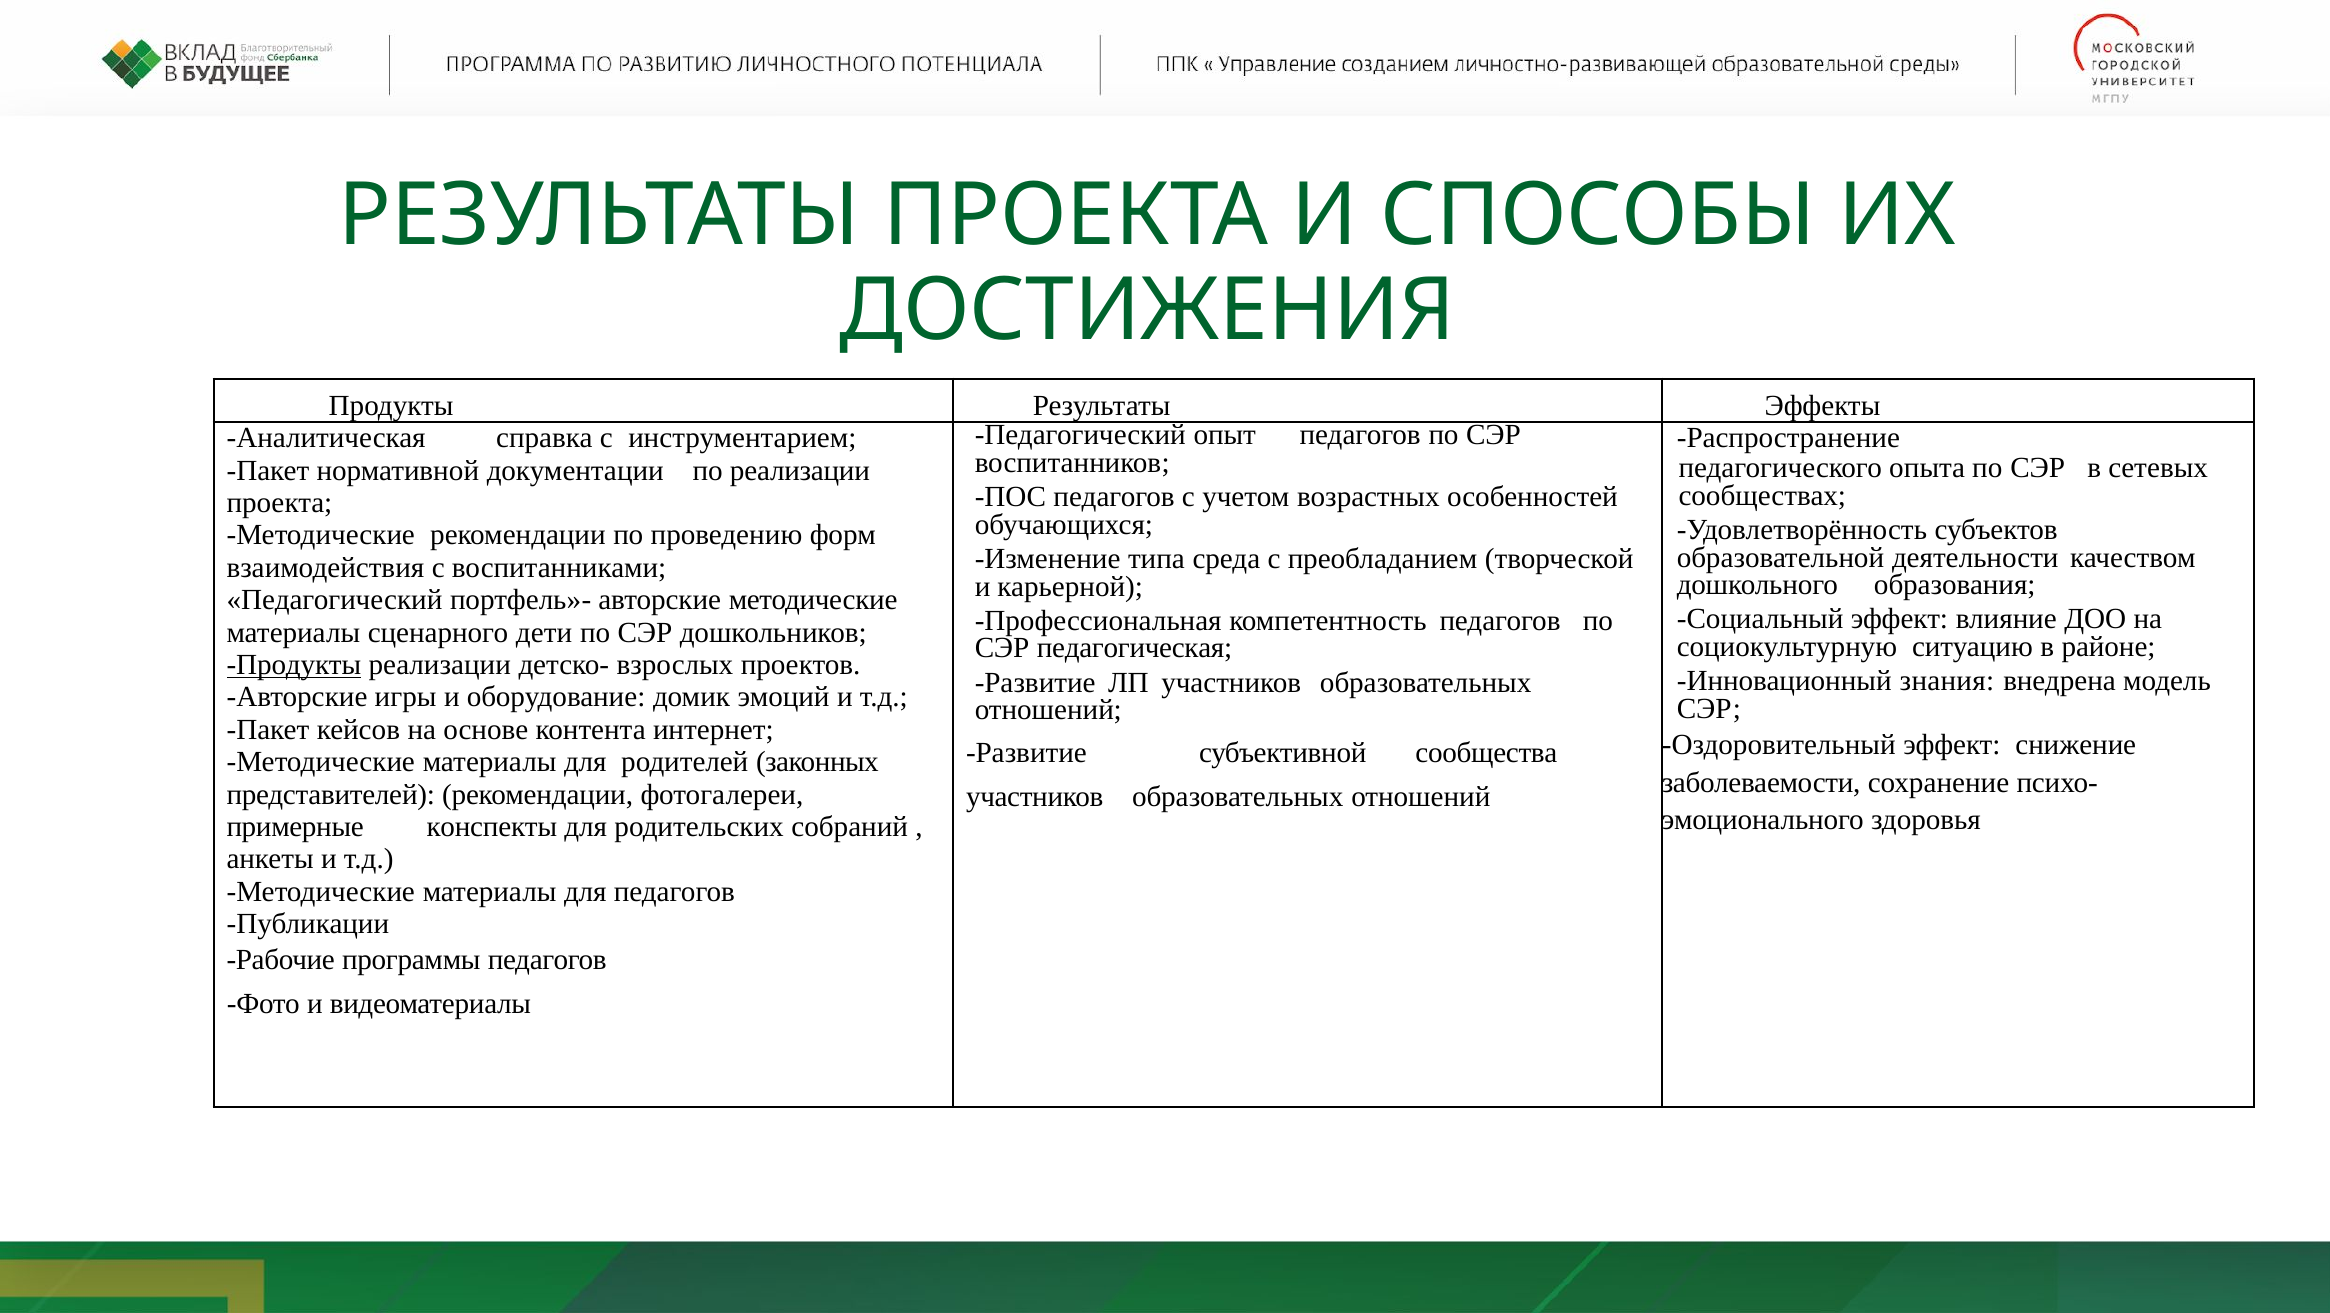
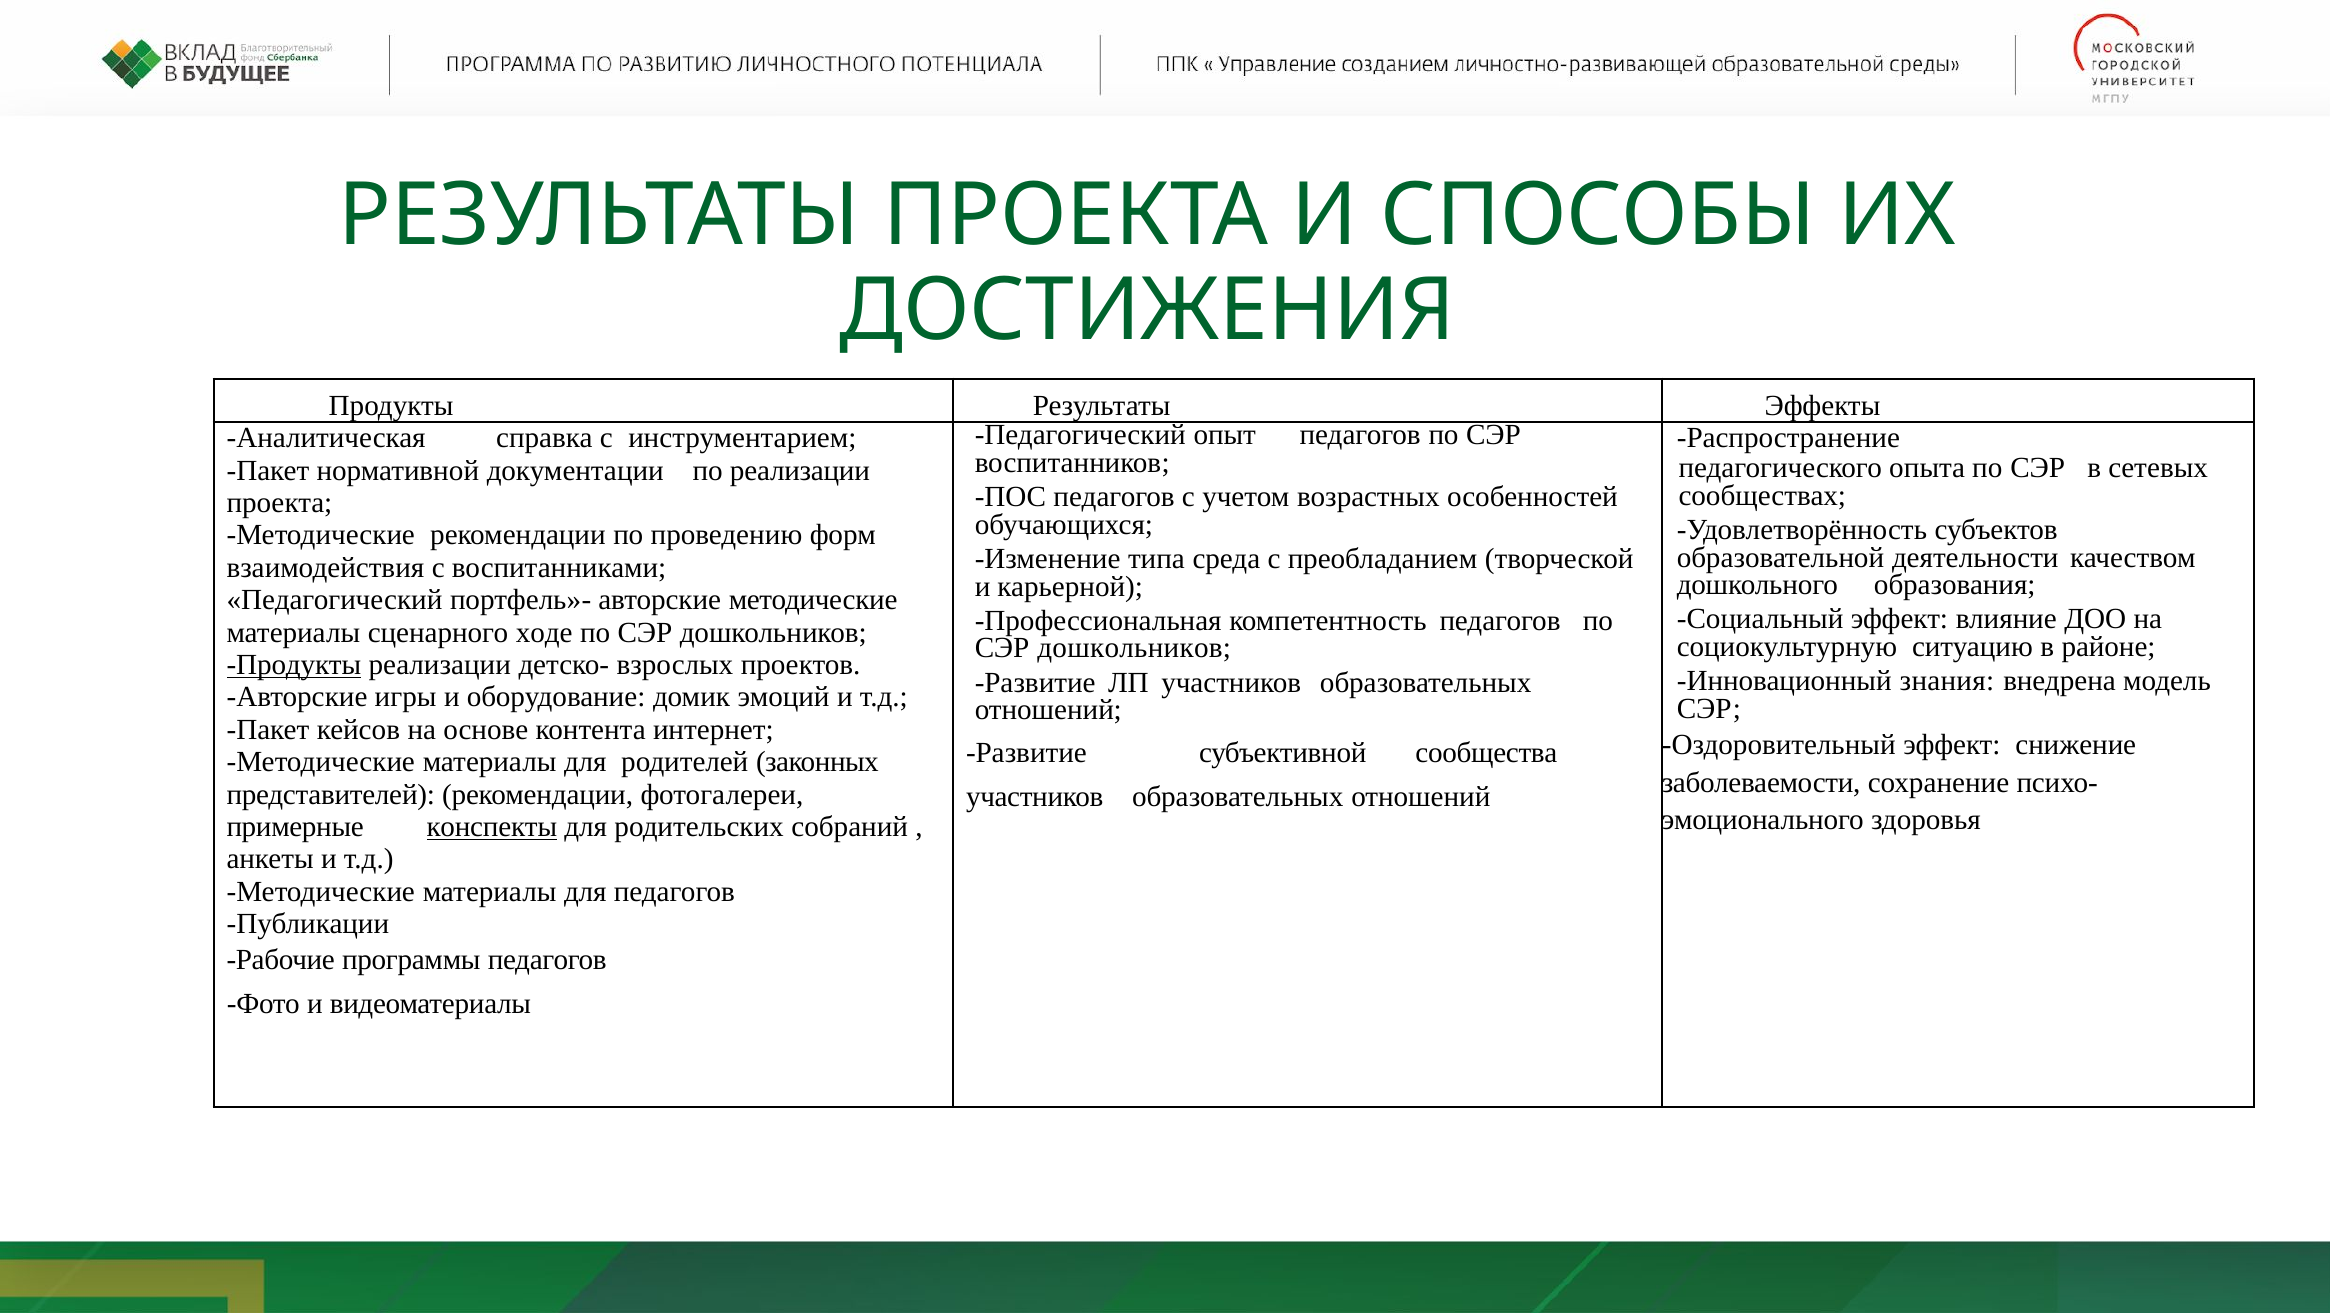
дети: дети -> ходе
педагогическая at (1135, 648): педагогическая -> дошкольников
конспекты underline: none -> present
